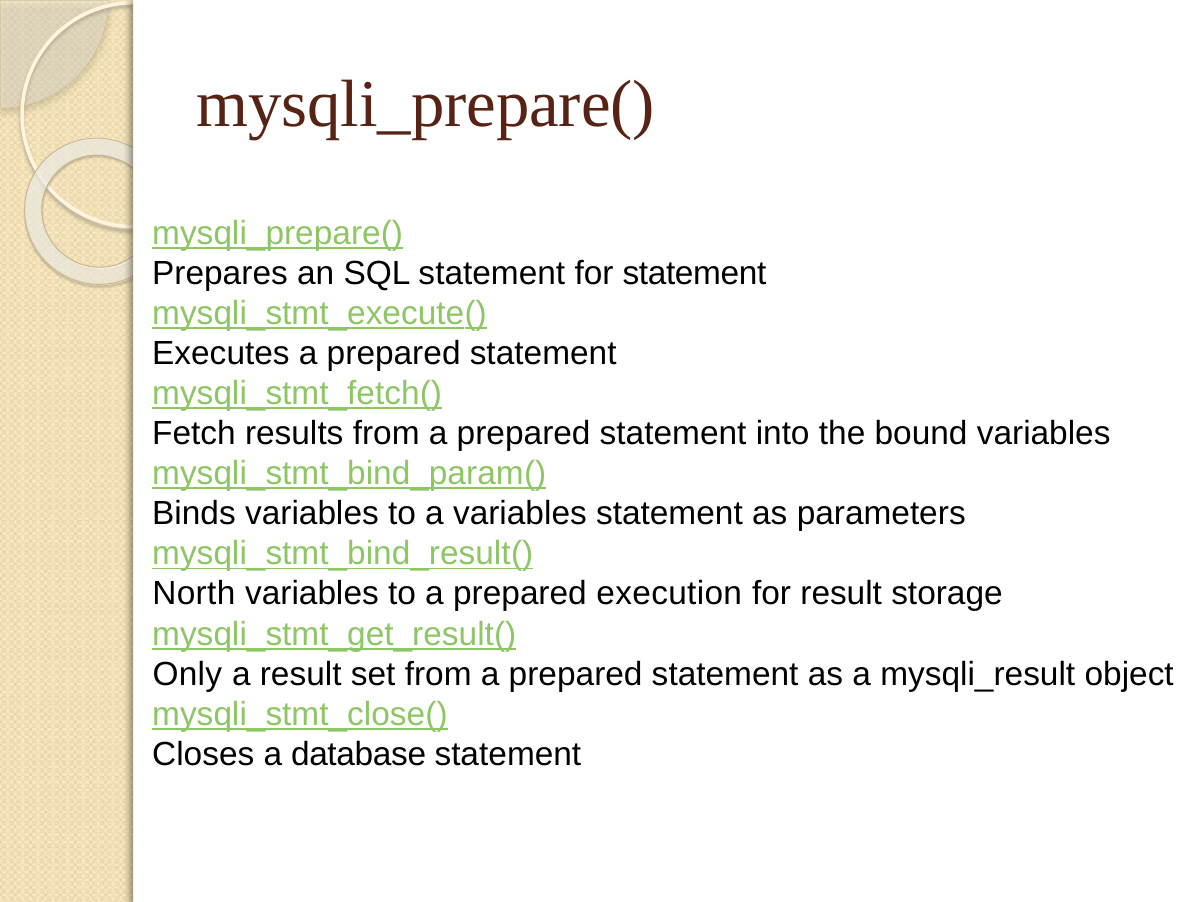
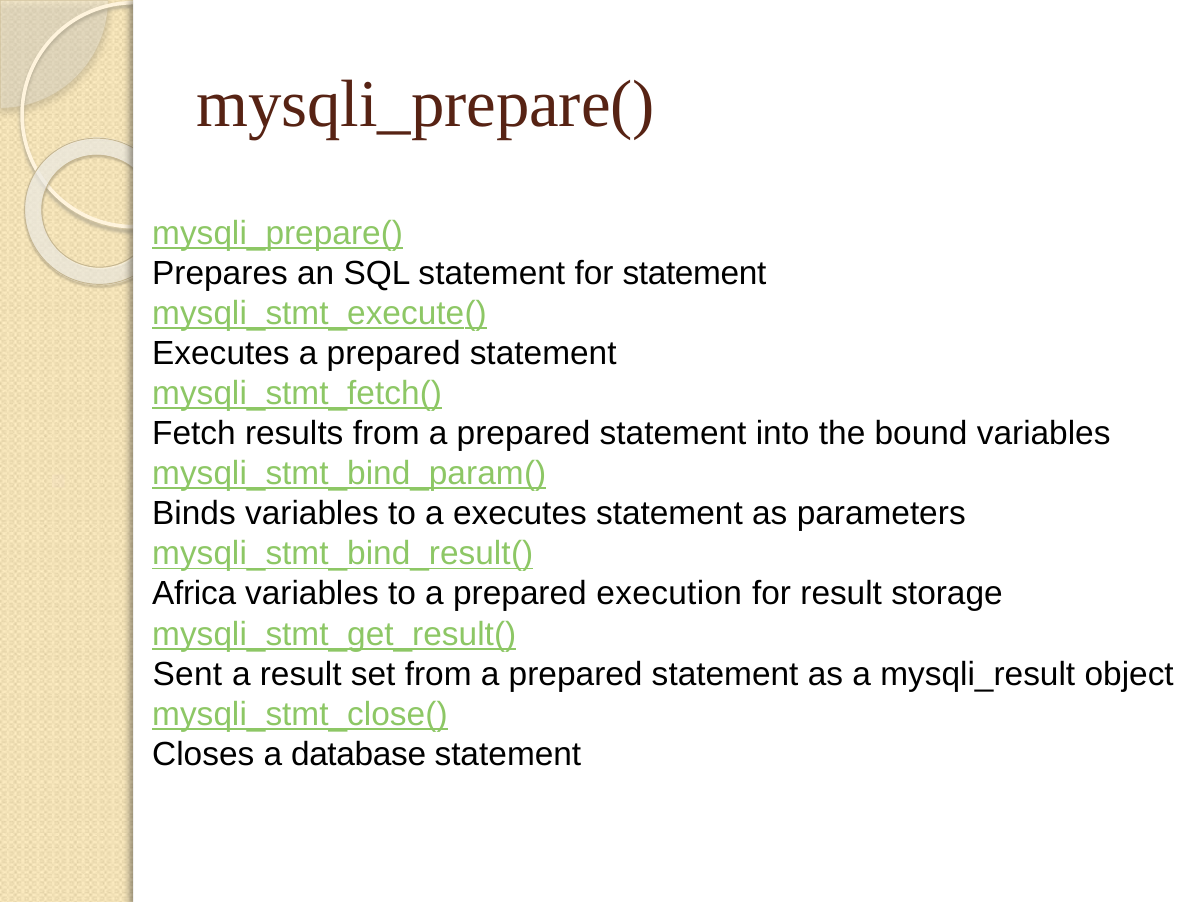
a variables: variables -> executes
North: North -> Africa
Only: Only -> Sent
